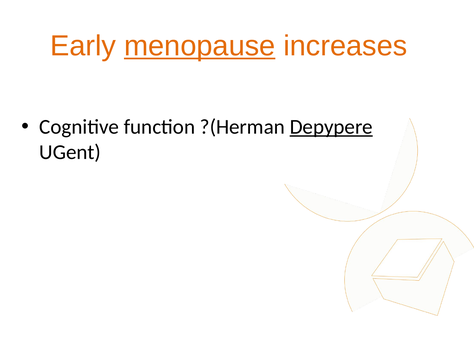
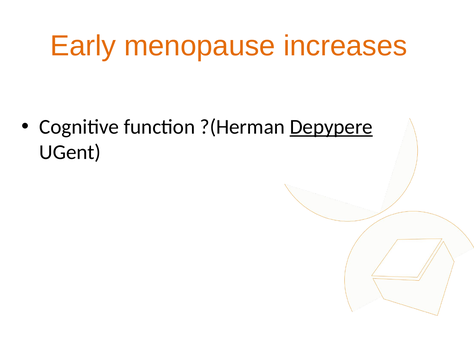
menopause underline: present -> none
